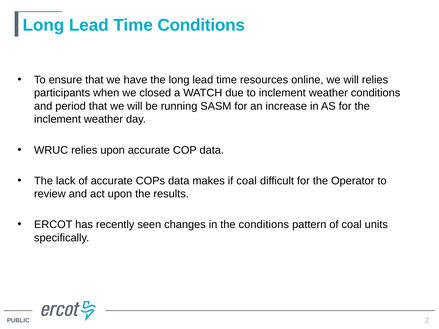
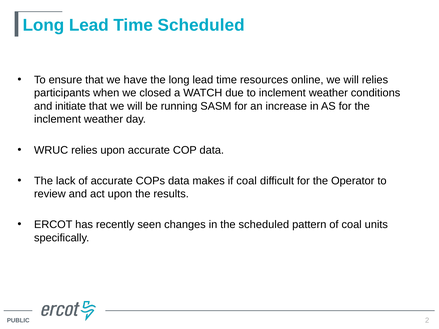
Time Conditions: Conditions -> Scheduled
period: period -> initiate
the conditions: conditions -> scheduled
